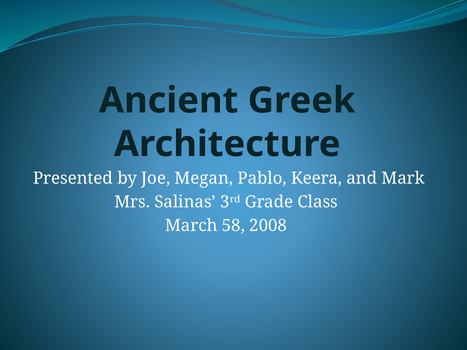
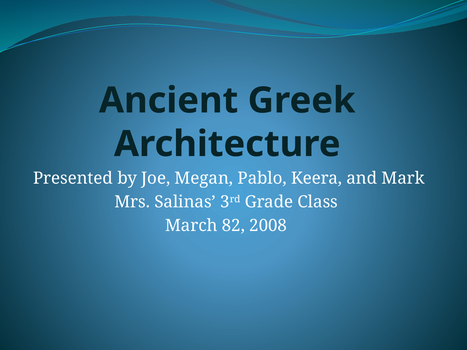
58: 58 -> 82
